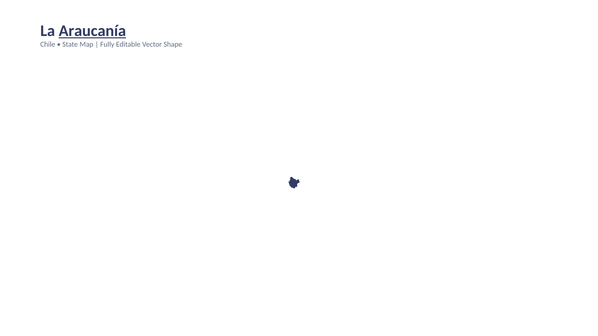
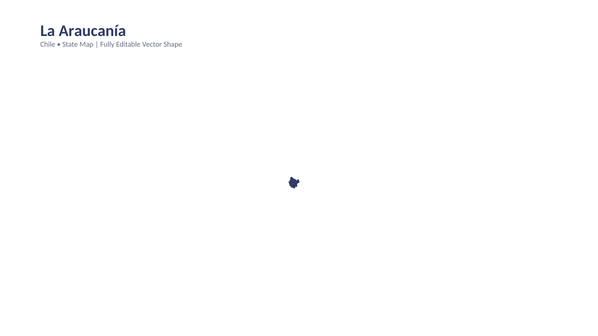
Araucanía underline: present -> none
